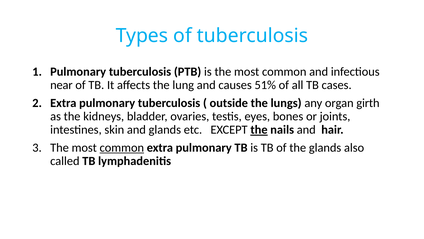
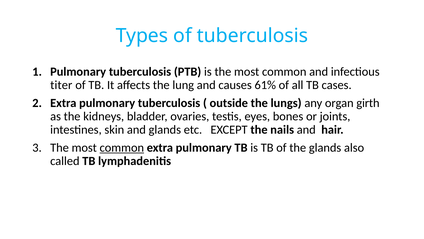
near: near -> titer
51%: 51% -> 61%
the at (259, 130) underline: present -> none
